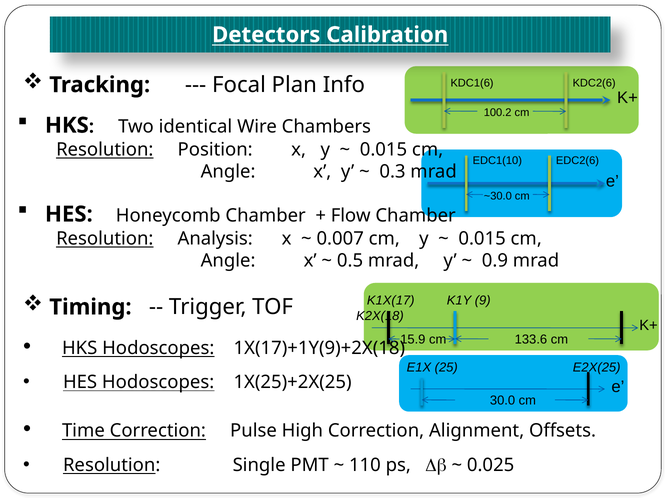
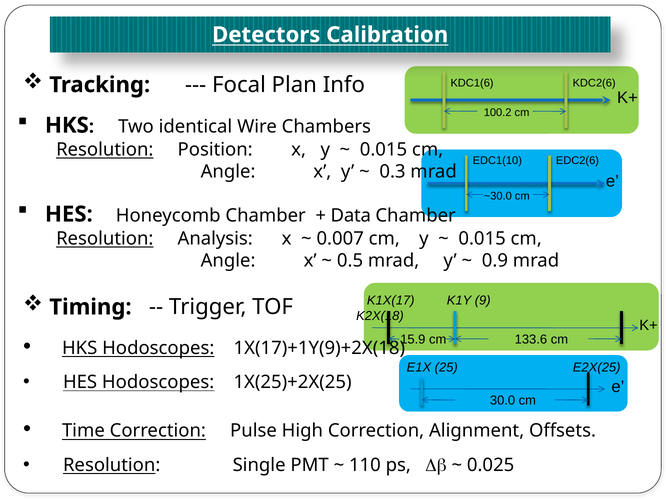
Flow: Flow -> Data
